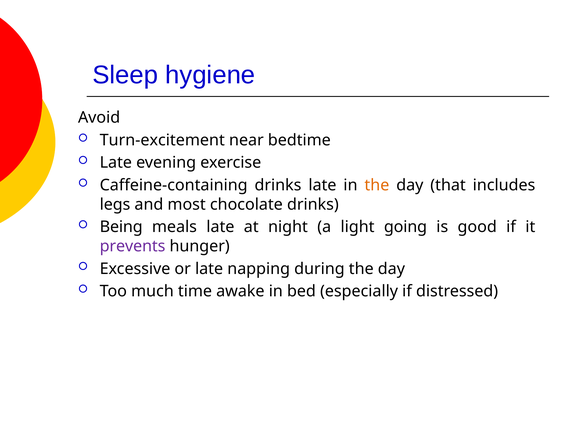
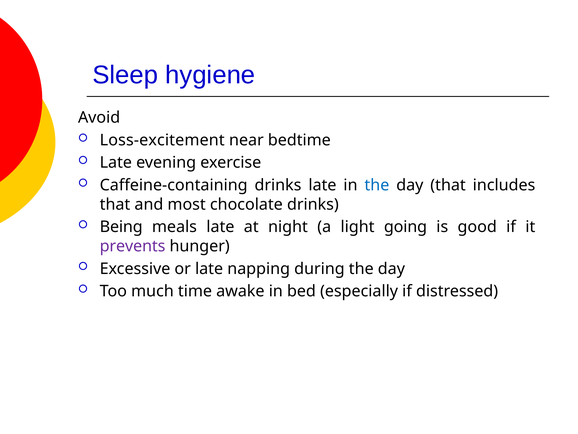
Turn-excitement: Turn-excitement -> Loss-excitement
the at (377, 185) colour: orange -> blue
legs at (115, 204): legs -> that
